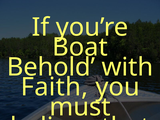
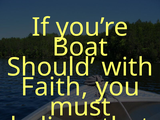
Behold: Behold -> Should
